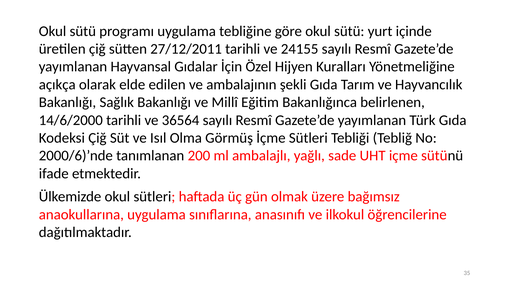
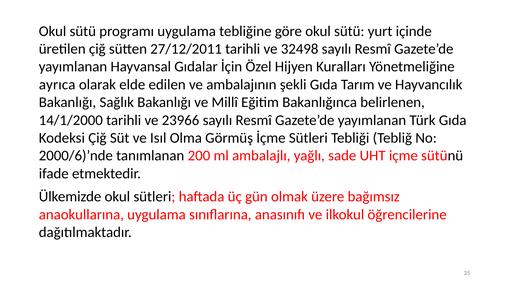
24155: 24155 -> 32498
açıkça: açıkça -> ayrıca
14/6/2000: 14/6/2000 -> 14/1/2000
36564: 36564 -> 23966
